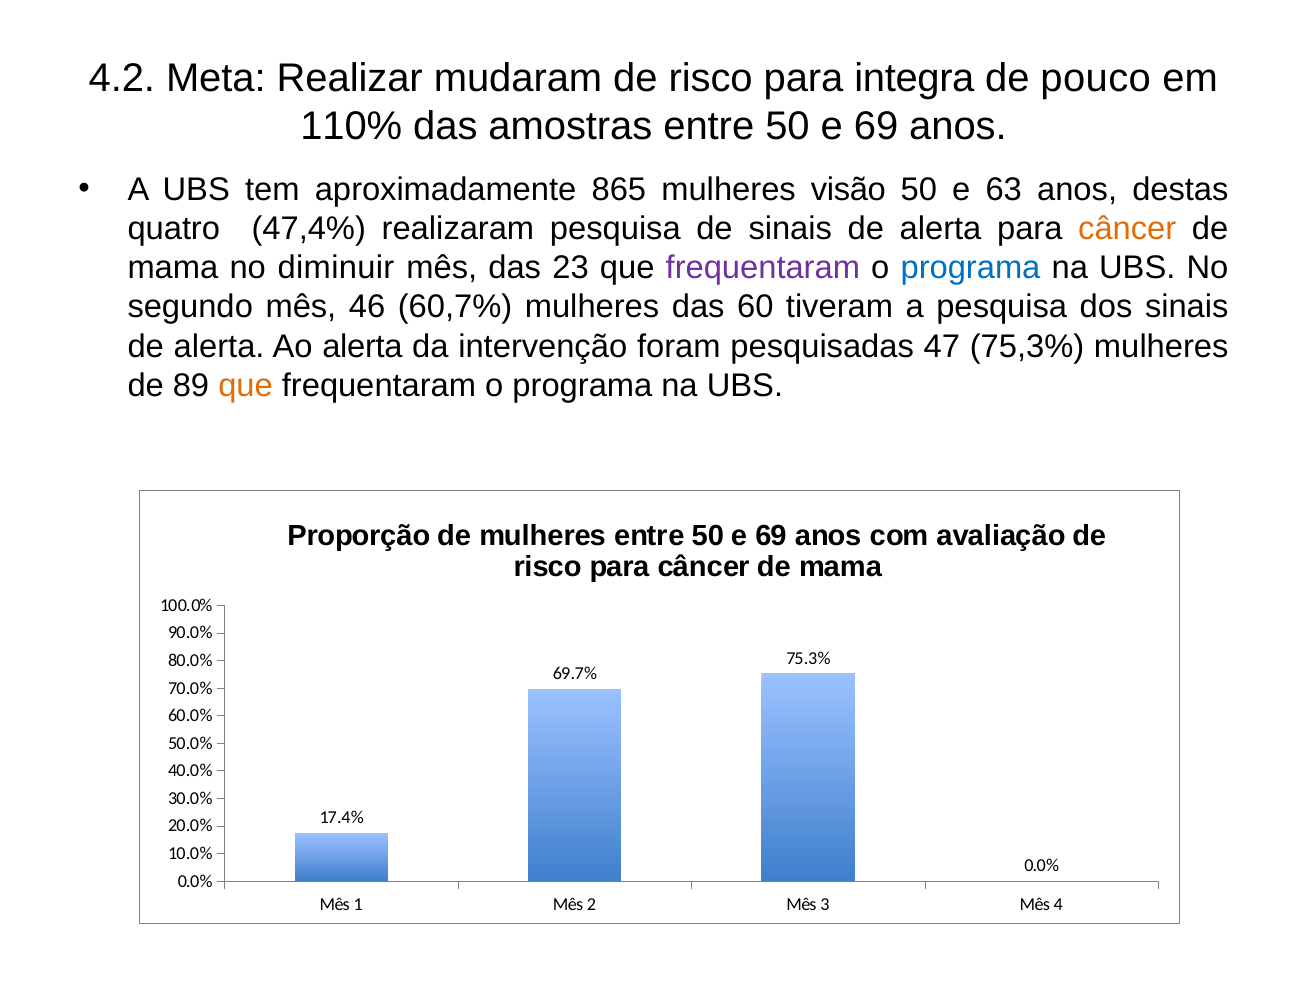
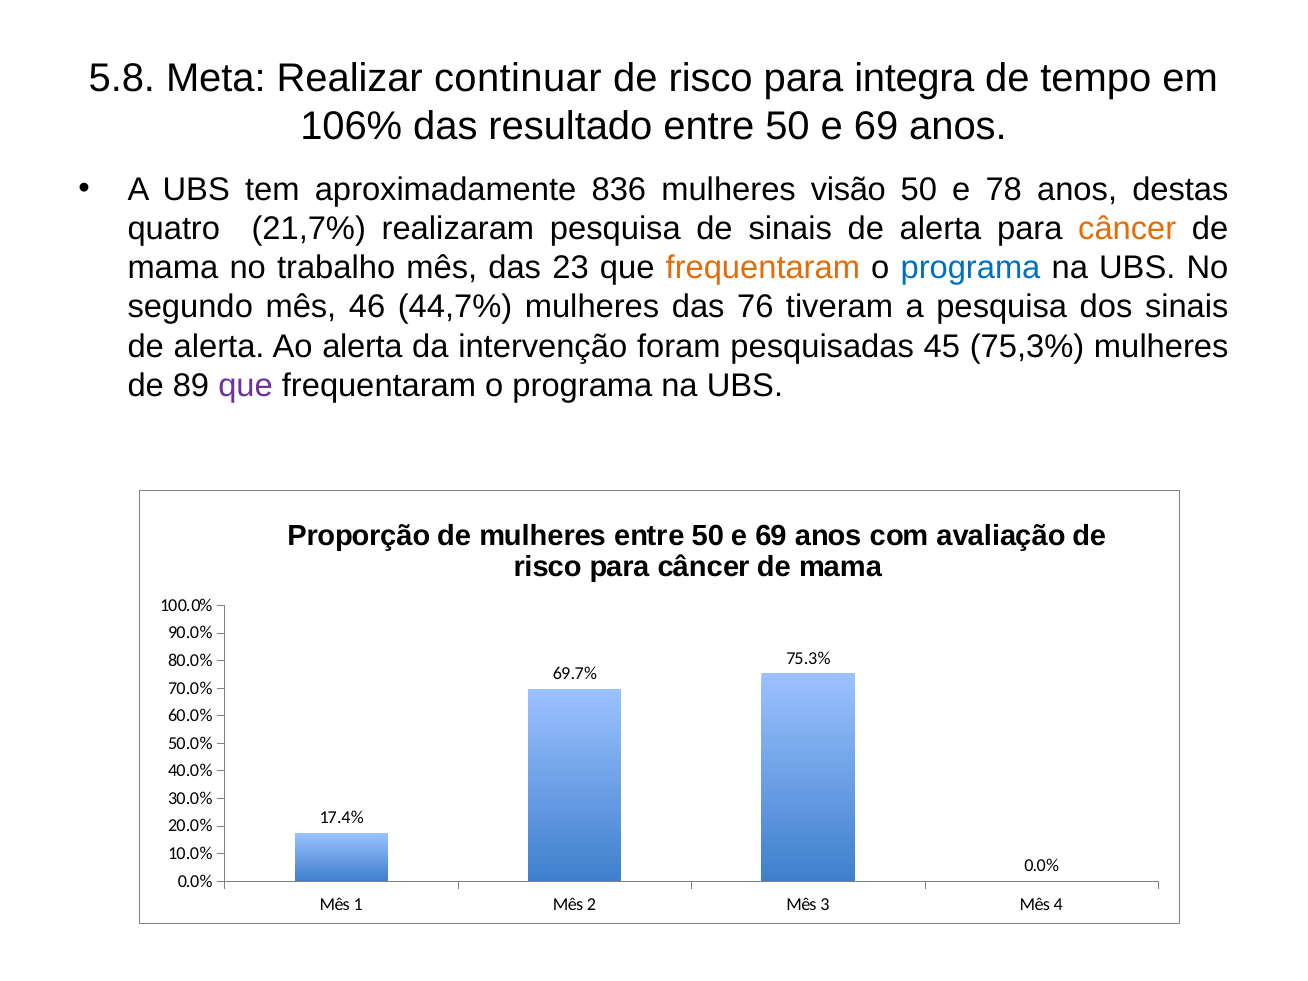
4.2: 4.2 -> 5.8
mudaram: mudaram -> continuar
pouco: pouco -> tempo
110%: 110% -> 106%
amostras: amostras -> resultado
865: 865 -> 836
63: 63 -> 78
47,4%: 47,4% -> 21,7%
diminuir: diminuir -> trabalho
frequentaram at (763, 268) colour: purple -> orange
60,7%: 60,7% -> 44,7%
60: 60 -> 76
47: 47 -> 45
que at (246, 386) colour: orange -> purple
